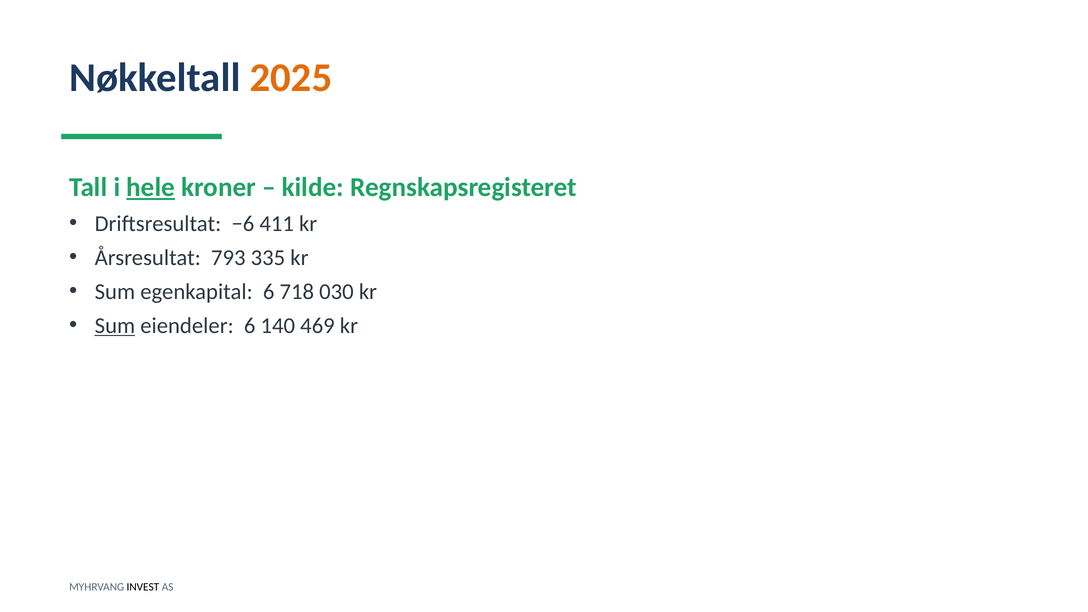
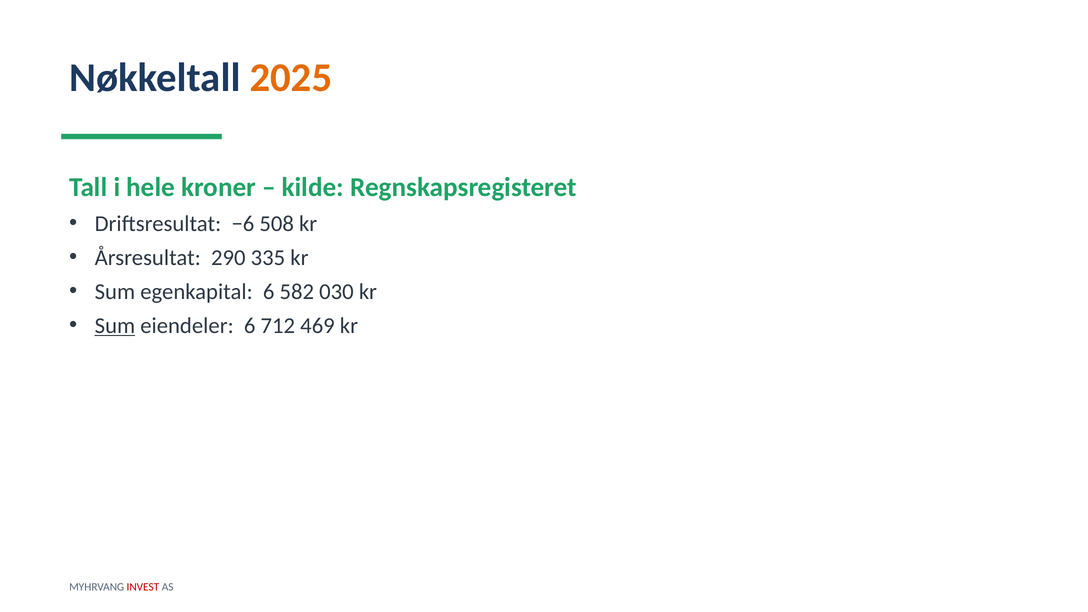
hele underline: present -> none
411: 411 -> 508
793: 793 -> 290
718: 718 -> 582
140: 140 -> 712
INVEST colour: black -> red
